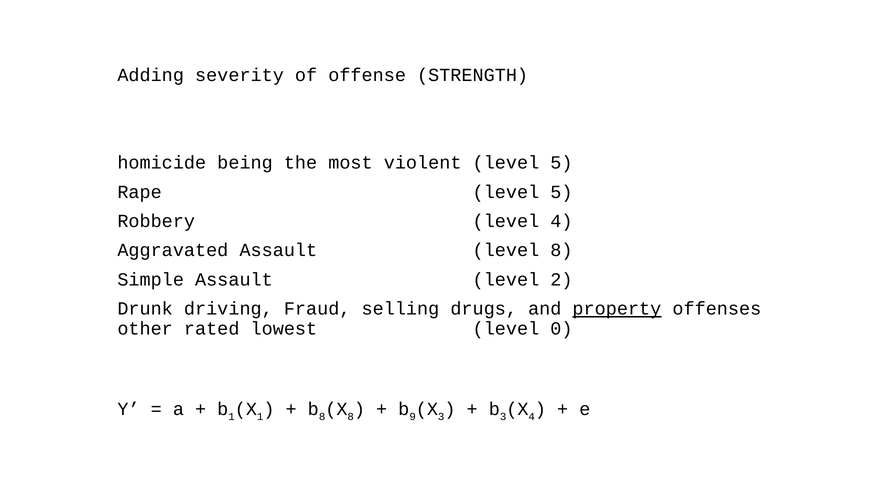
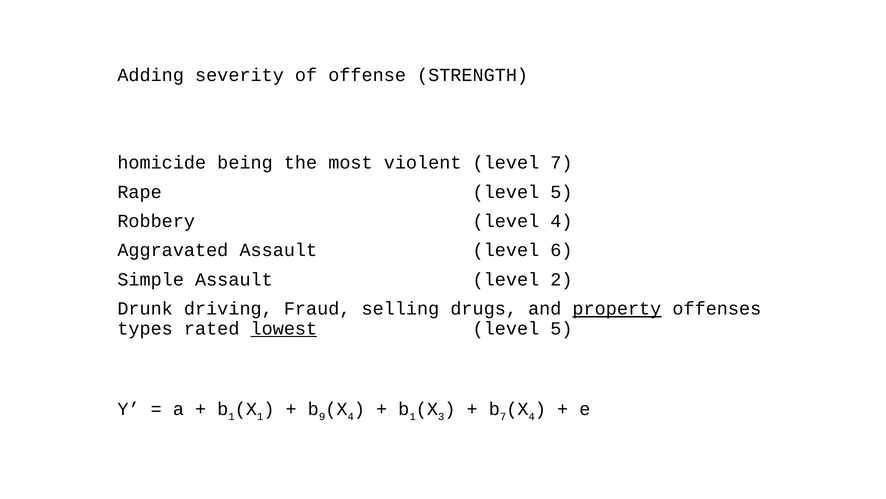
violent level 5: 5 -> 7
level 8: 8 -> 6
other: other -> types
lowest underline: none -> present
0 at (561, 328): 0 -> 5
8 at (322, 416): 8 -> 9
8 at (351, 416): 8 -> 4
9 at (413, 416): 9 -> 1
3 at (503, 416): 3 -> 7
